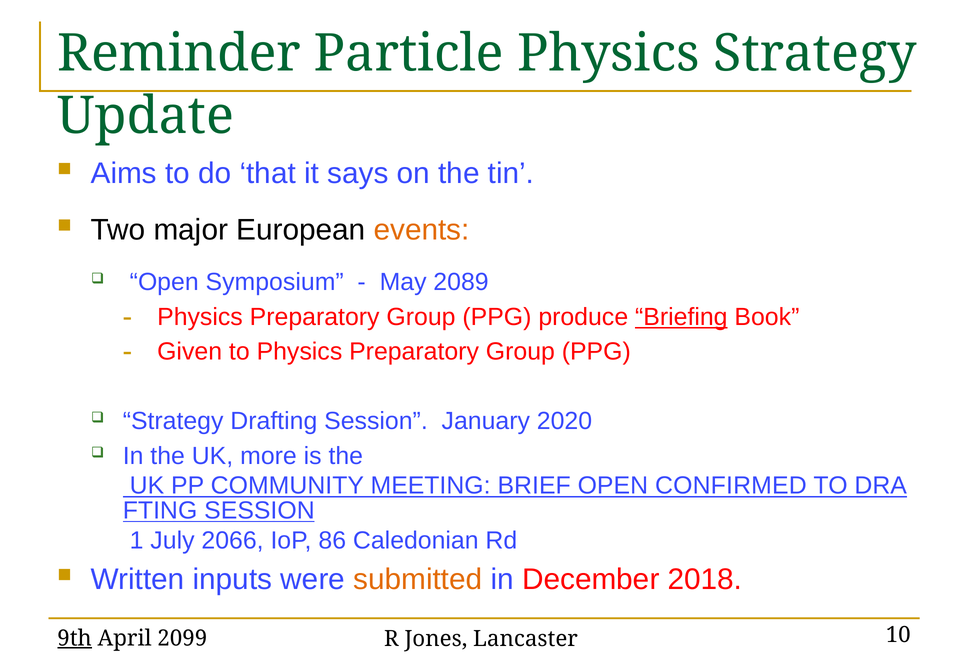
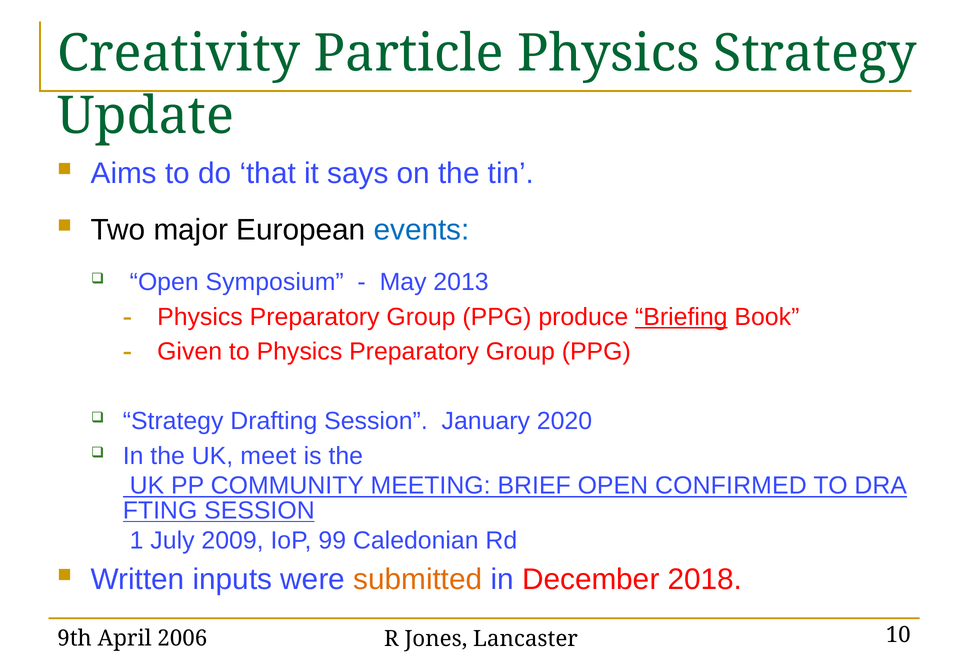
Reminder: Reminder -> Creativity
events colour: orange -> blue
2089: 2089 -> 2013
more: more -> meet
2066: 2066 -> 2009
86: 86 -> 99
9th underline: present -> none
2099: 2099 -> 2006
